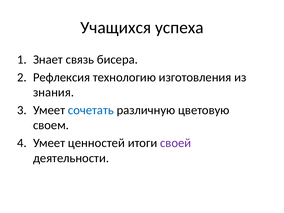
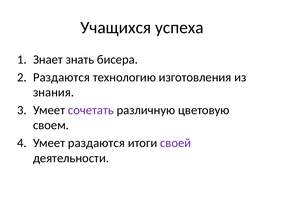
связь: связь -> знать
Рефлексия at (62, 77): Рефлексия -> Раздаются
сочетать colour: blue -> purple
Умеет ценностей: ценностей -> раздаются
